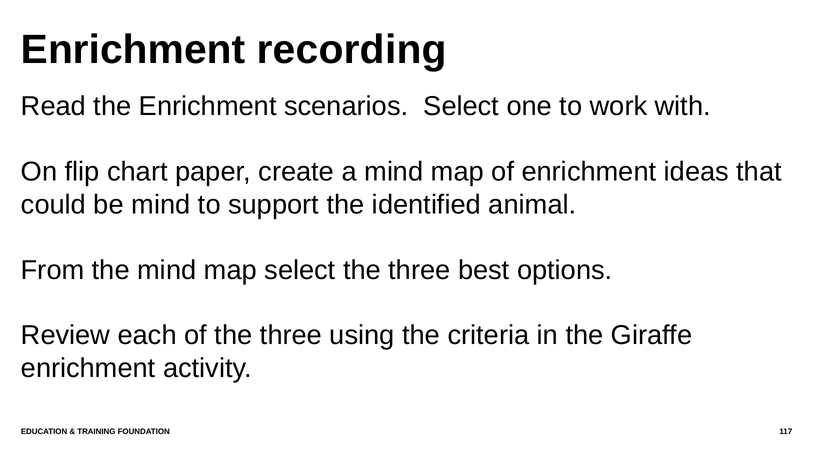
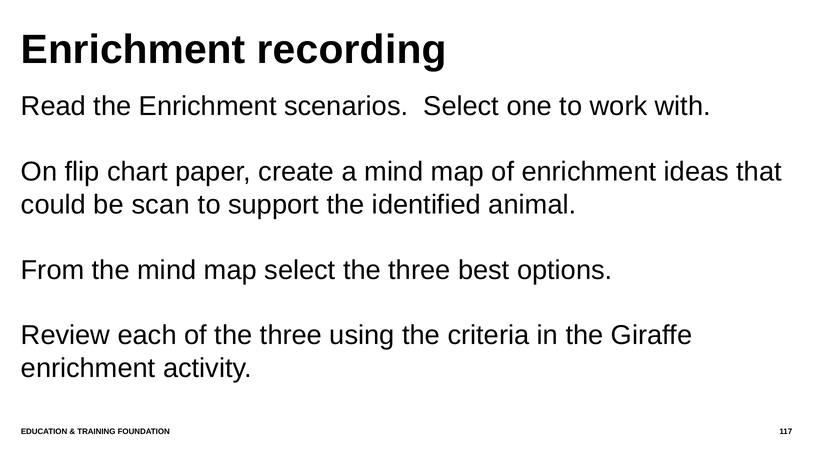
be mind: mind -> scan
